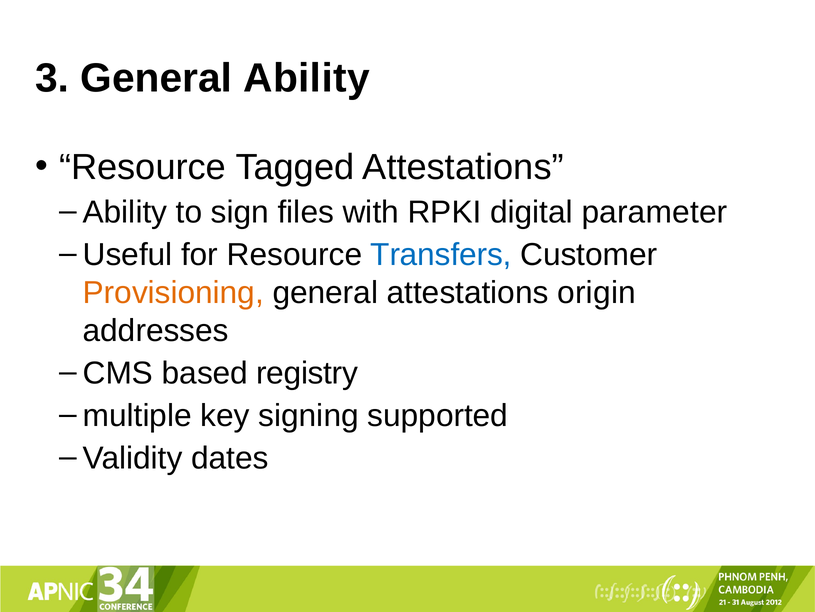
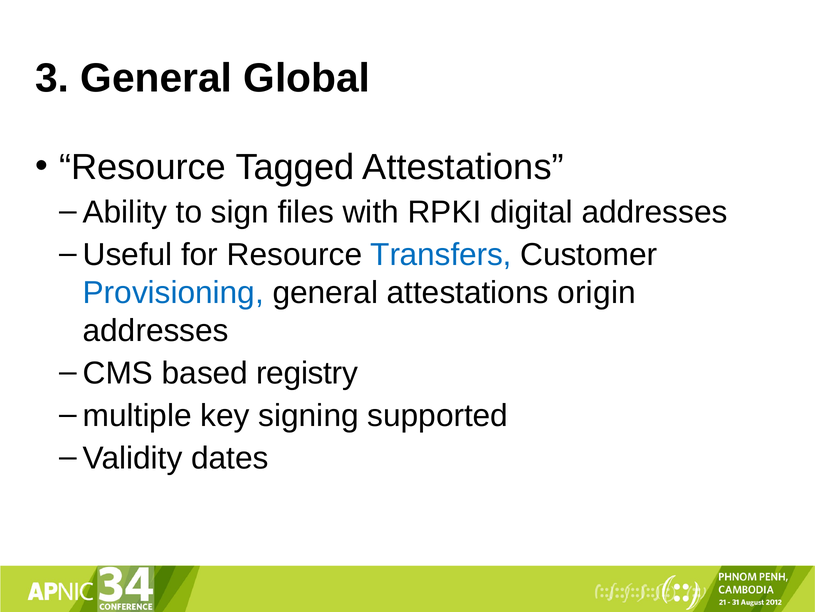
General Ability: Ability -> Global
digital parameter: parameter -> addresses
Provisioning colour: orange -> blue
